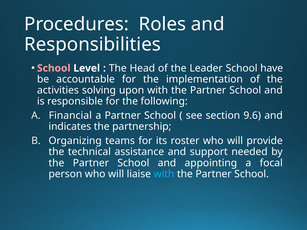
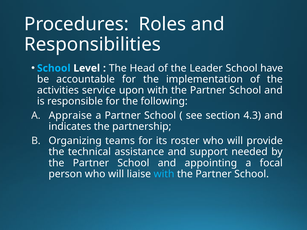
School at (54, 68) colour: pink -> light blue
solving: solving -> service
Financial: Financial -> Appraise
9.6: 9.6 -> 4.3
